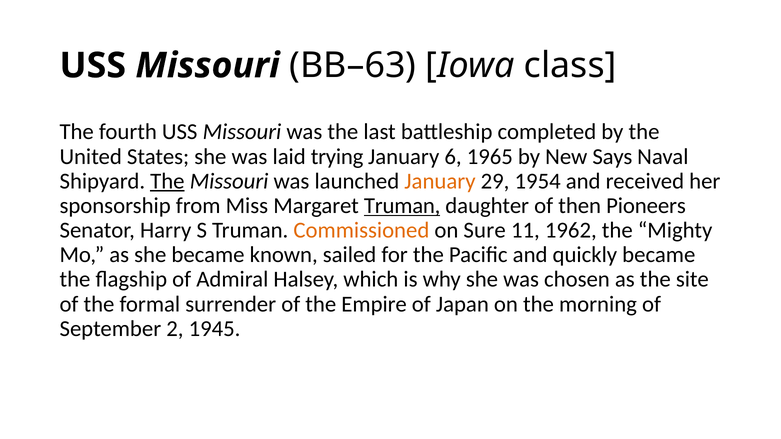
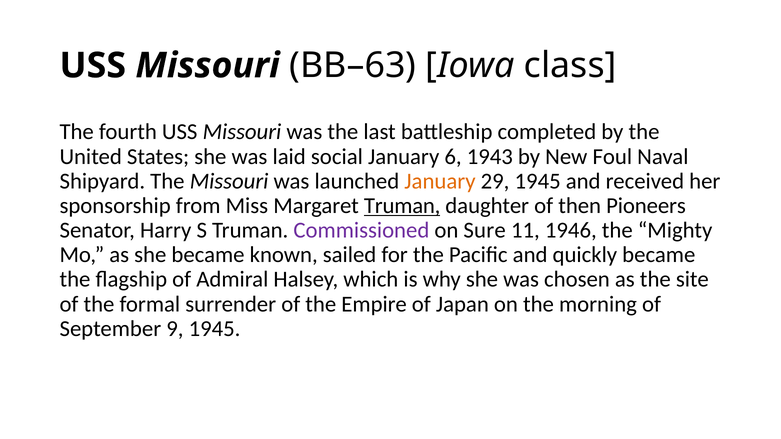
trying: trying -> social
1965: 1965 -> 1943
Says: Says -> Foul
The at (167, 181) underline: present -> none
29 1954: 1954 -> 1945
Commissioned colour: orange -> purple
1962: 1962 -> 1946
2: 2 -> 9
